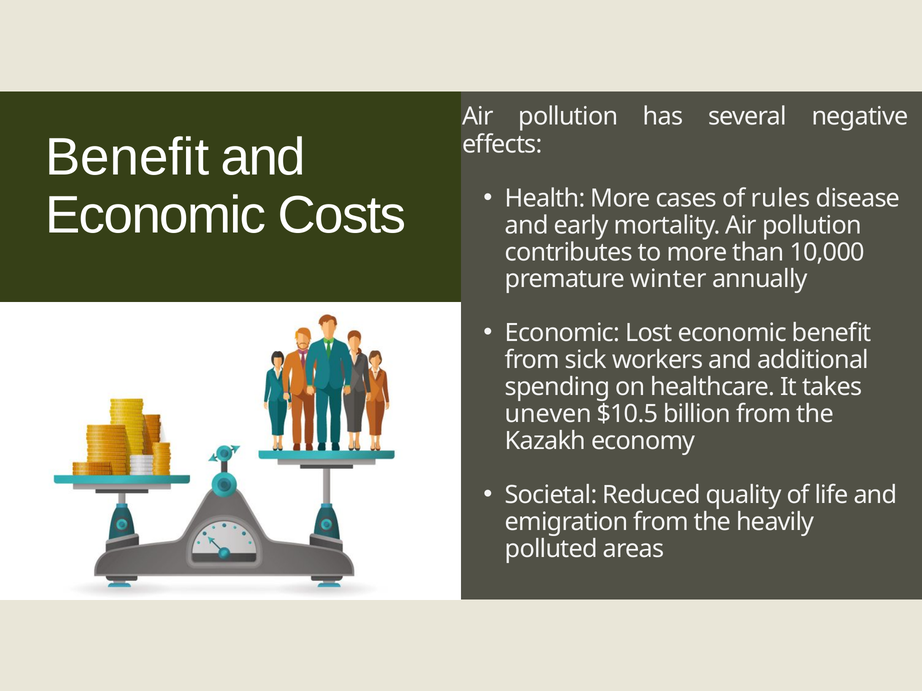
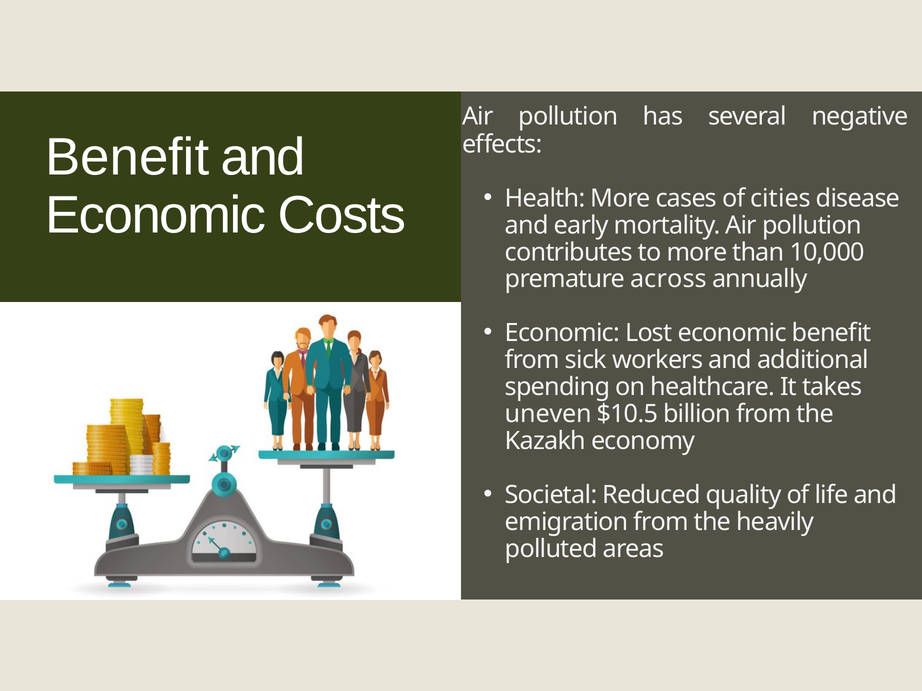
rules: rules -> cities
winter: winter -> across
